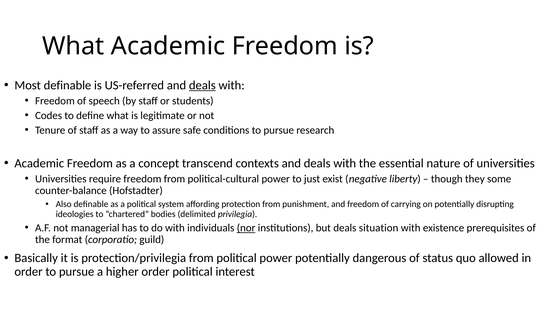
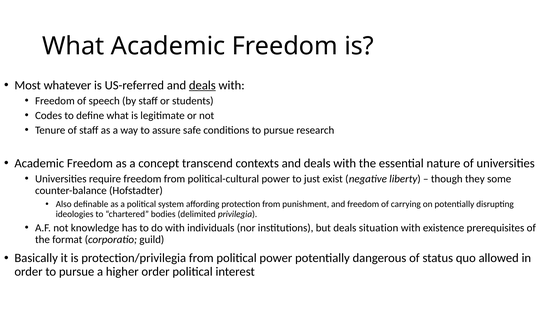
Most definable: definable -> whatever
managerial: managerial -> knowledge
nor underline: present -> none
